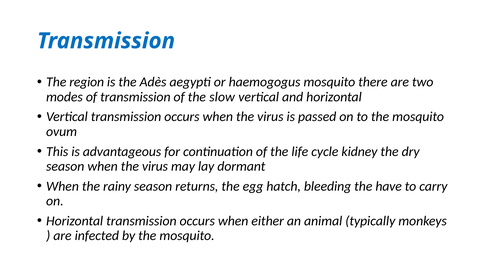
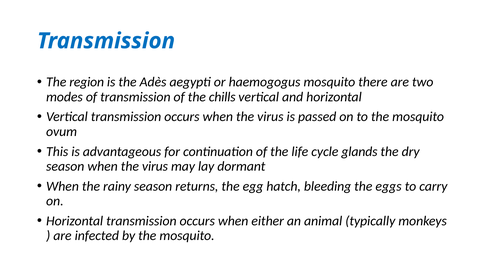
slow: slow -> chills
kidney: kidney -> glands
have: have -> eggs
